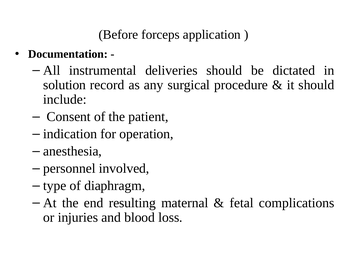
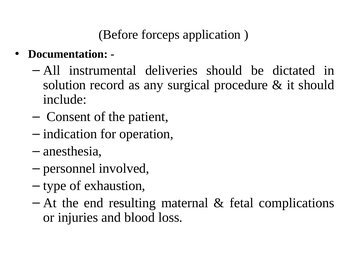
diaphragm: diaphragm -> exhaustion
